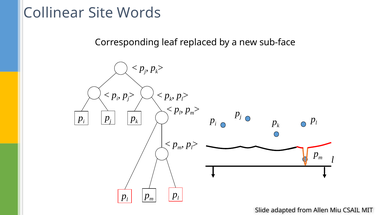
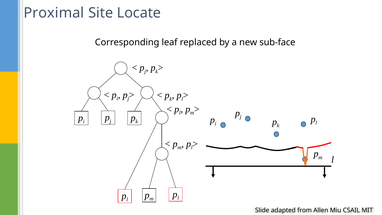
Collinear: Collinear -> Proximal
Words: Words -> Locate
